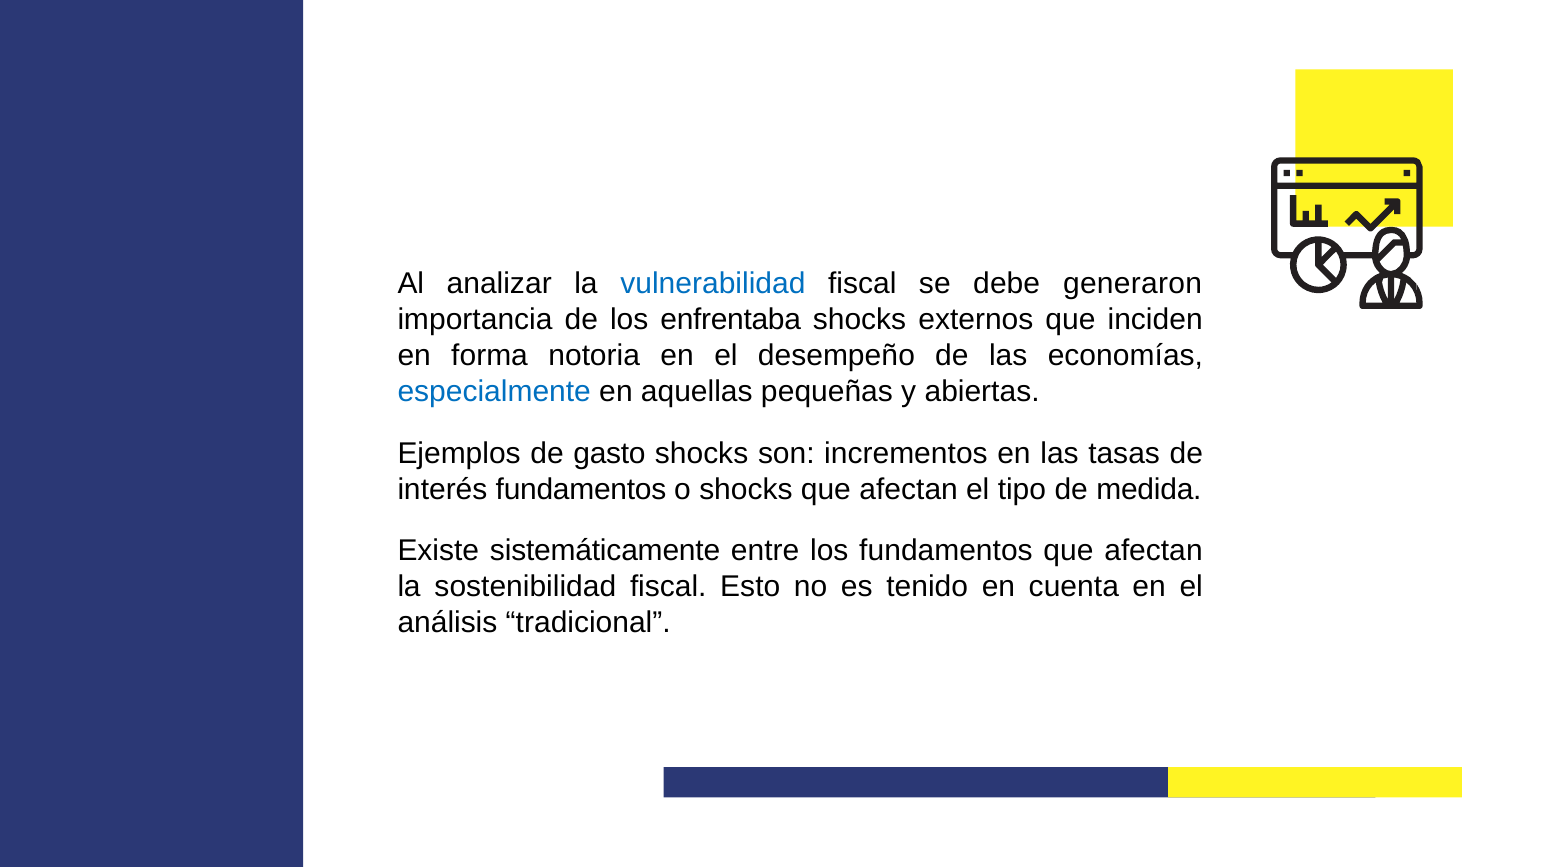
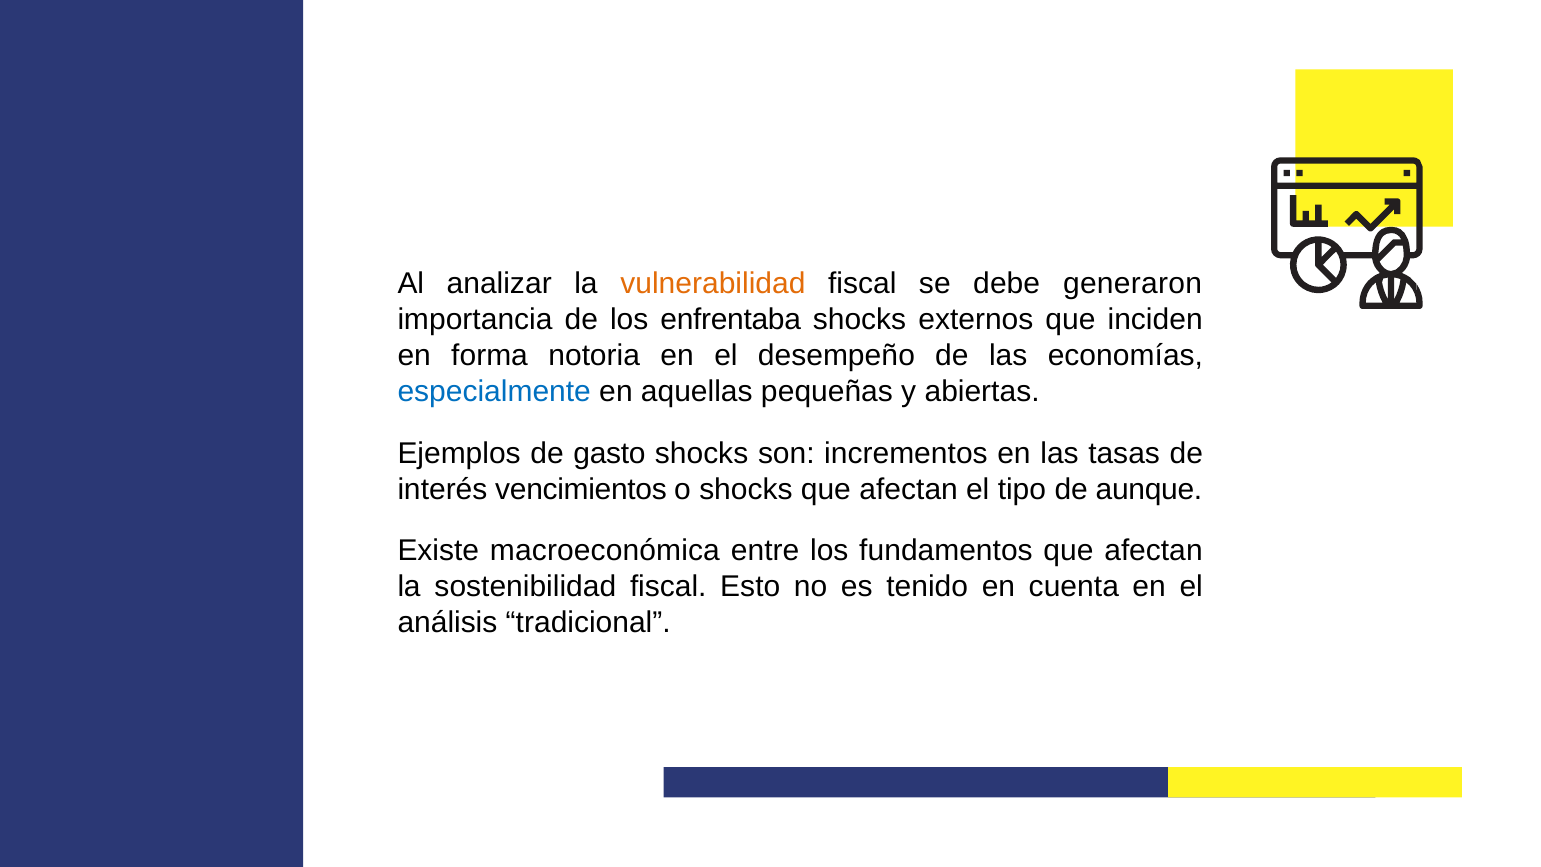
vulnerabilidad colour: blue -> orange
interés fundamentos: fundamentos -> vencimientos
medida: medida -> aunque
sistemáticamente: sistemáticamente -> macroeconómica
